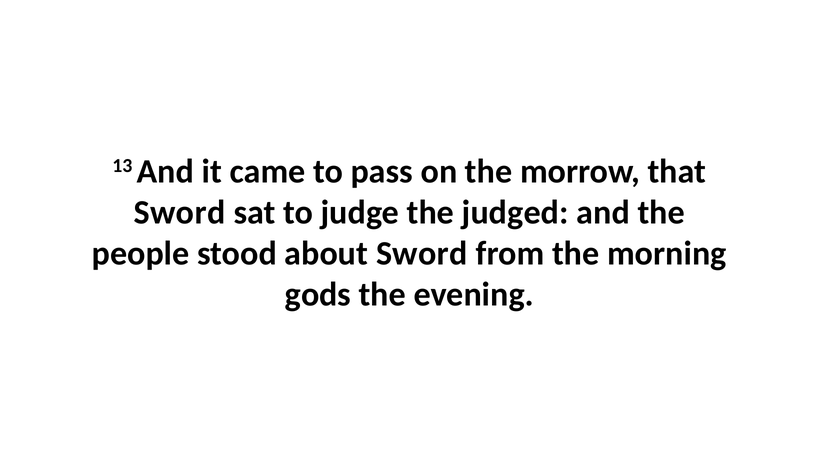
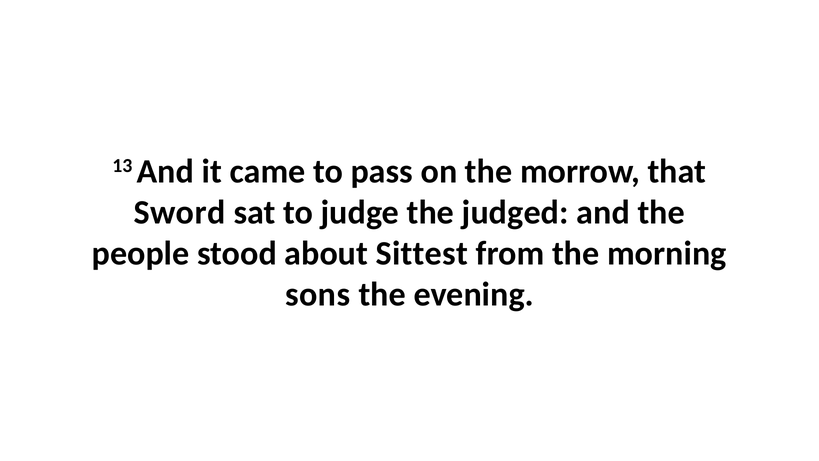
about Sword: Sword -> Sittest
gods: gods -> sons
